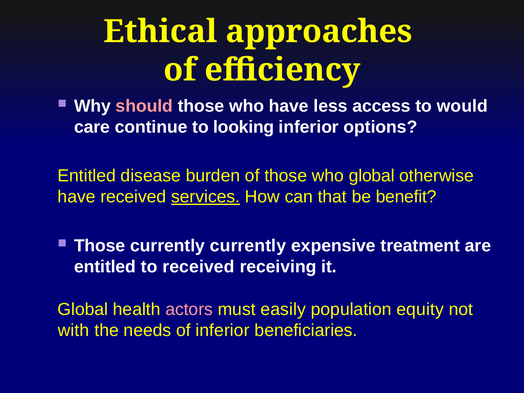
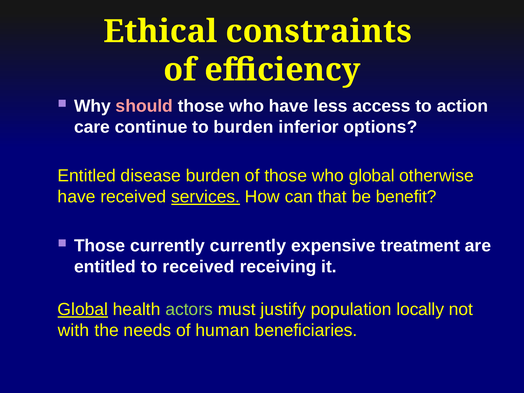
approaches: approaches -> constraints
would: would -> action
to looking: looking -> burden
Global at (83, 309) underline: none -> present
actors colour: pink -> light green
easily: easily -> justify
equity: equity -> locally
of inferior: inferior -> human
